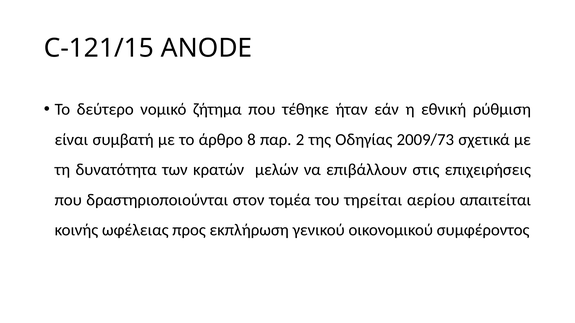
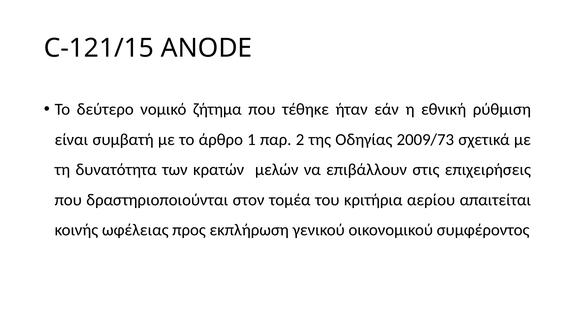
8: 8 -> 1
τηρείται: τηρείται -> κριτήρια
